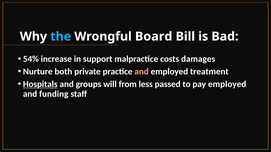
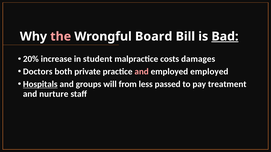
the colour: light blue -> pink
Bad underline: none -> present
54%: 54% -> 20%
support: support -> student
Nurture: Nurture -> Doctors
employed treatment: treatment -> employed
pay employed: employed -> treatment
funding: funding -> nurture
